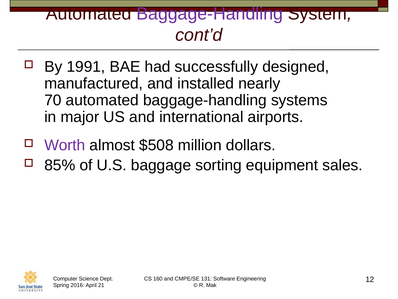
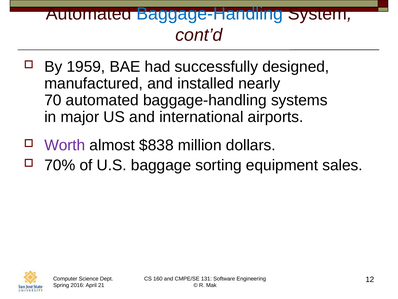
Baggage-Handling at (210, 14) colour: purple -> blue
1991: 1991 -> 1959
$508: $508 -> $838
85%: 85% -> 70%
